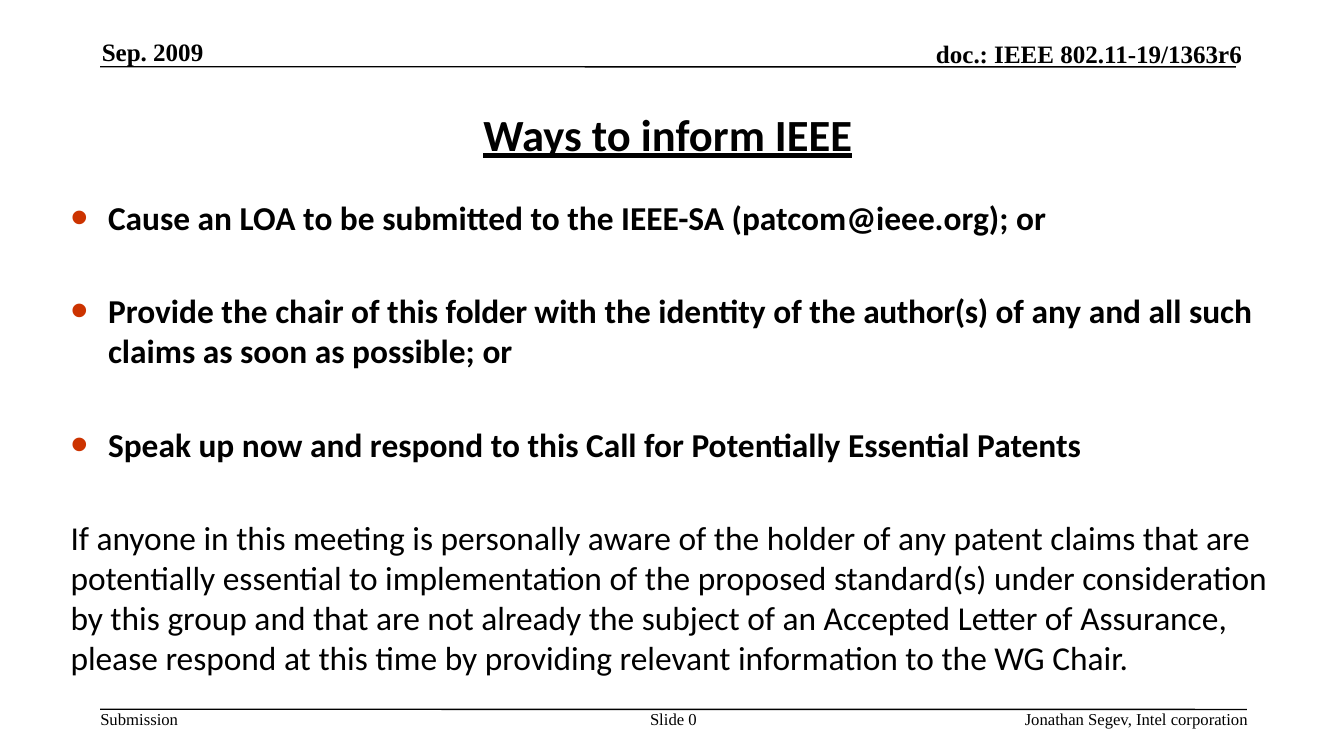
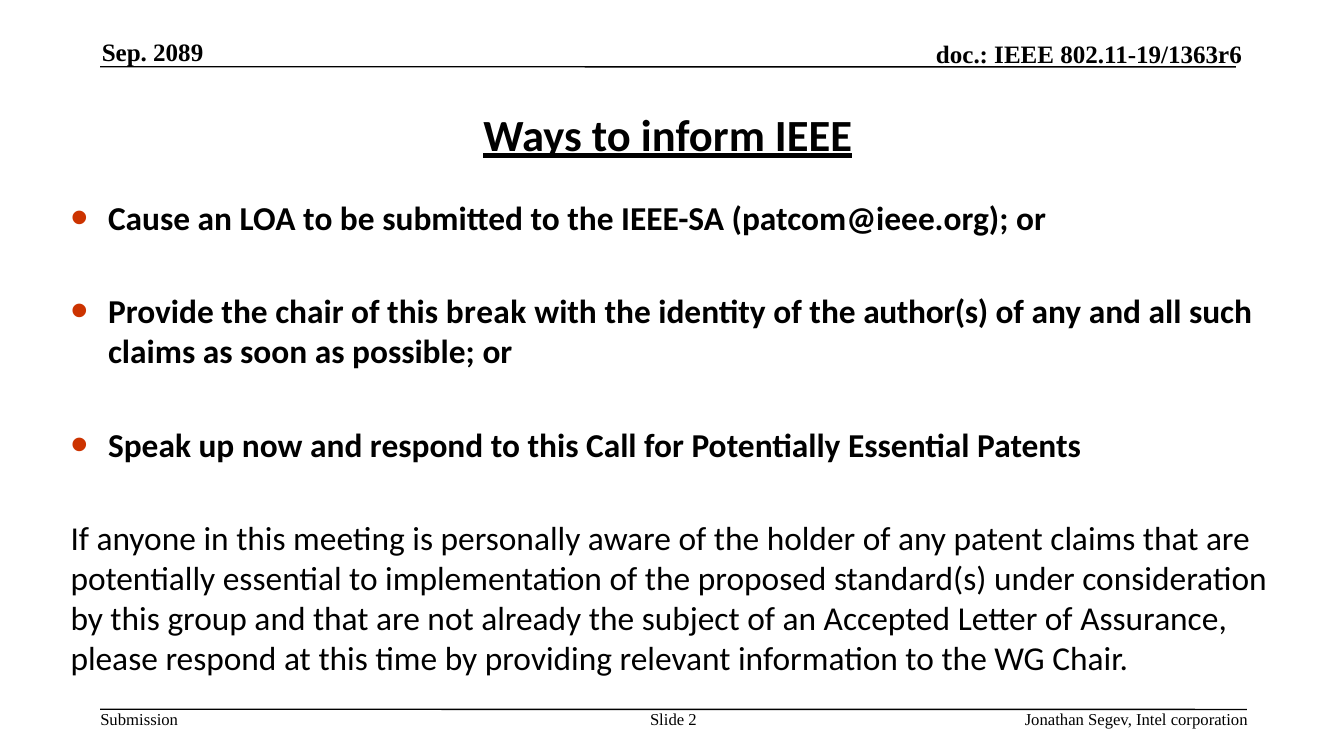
2009: 2009 -> 2089
folder: folder -> break
0: 0 -> 2
